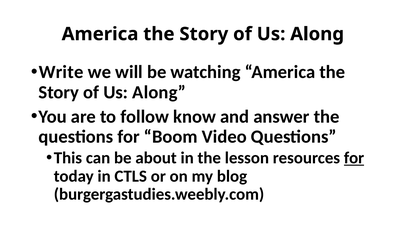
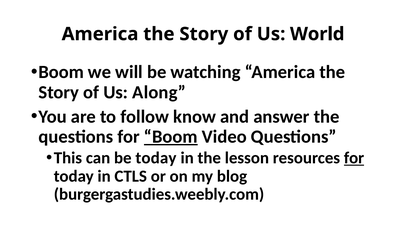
Along at (317, 34): Along -> World
Write at (61, 72): Write -> Boom
Boom at (171, 137) underline: none -> present
be about: about -> today
